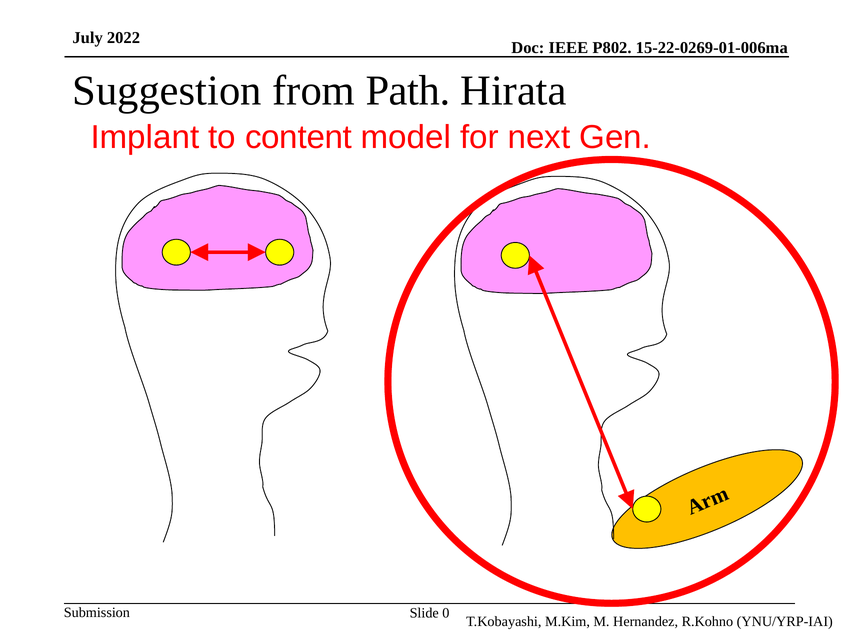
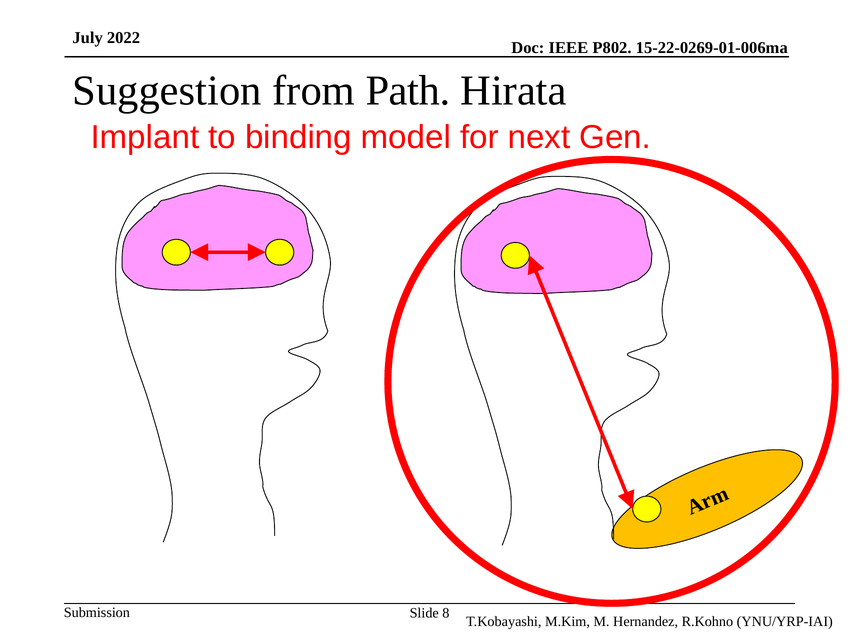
content: content -> binding
0: 0 -> 8
